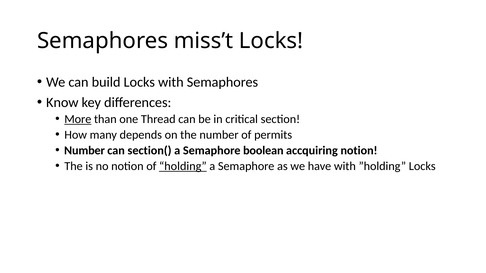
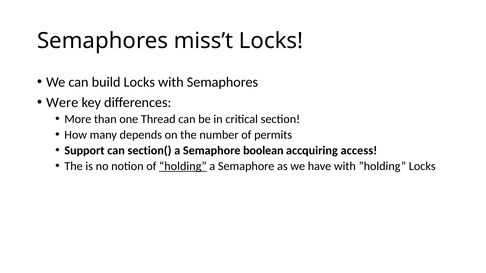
Know: Know -> Were
More underline: present -> none
Number at (85, 151): Number -> Support
accquiring notion: notion -> access
